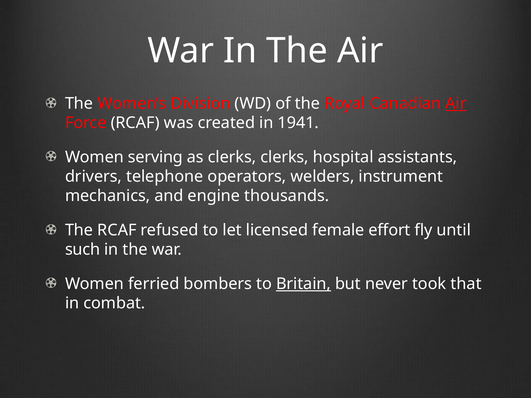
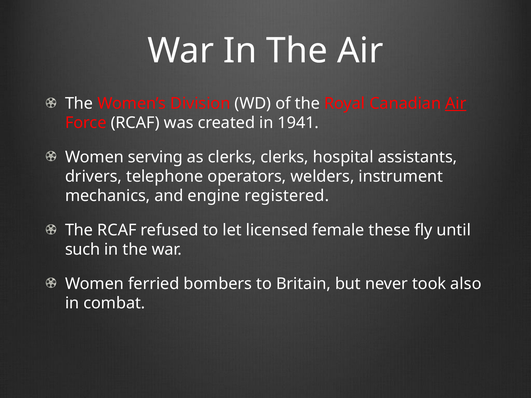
thousands: thousands -> registered
effort: effort -> these
Britain underline: present -> none
that: that -> also
